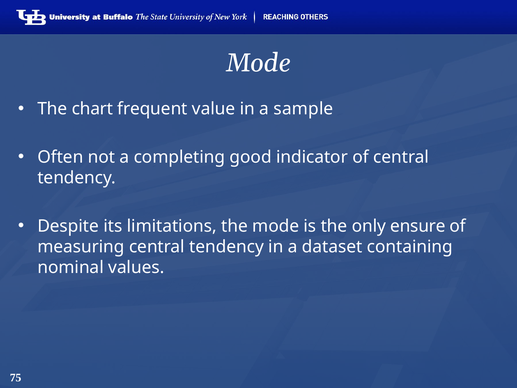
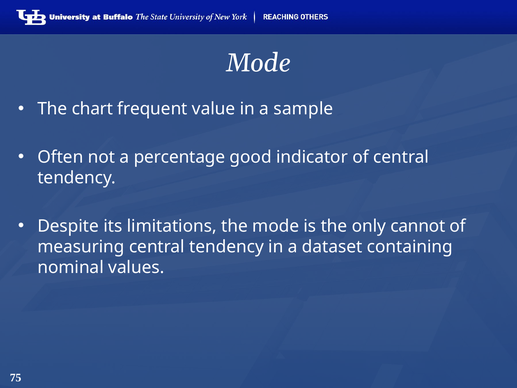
completing: completing -> percentage
ensure: ensure -> cannot
